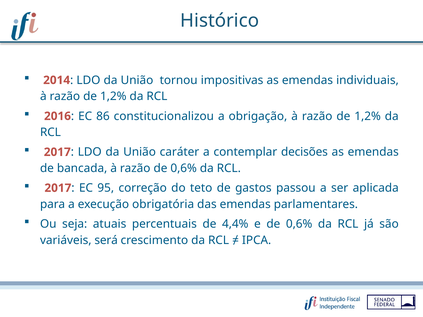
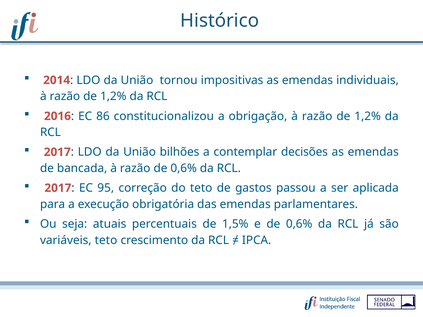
caráter: caráter -> bilhões
4,4%: 4,4% -> 1,5%
variáveis será: será -> teto
